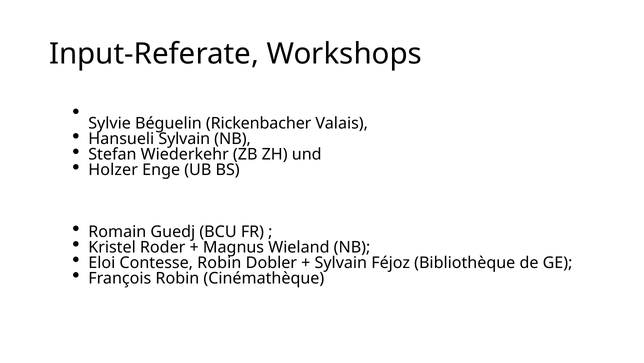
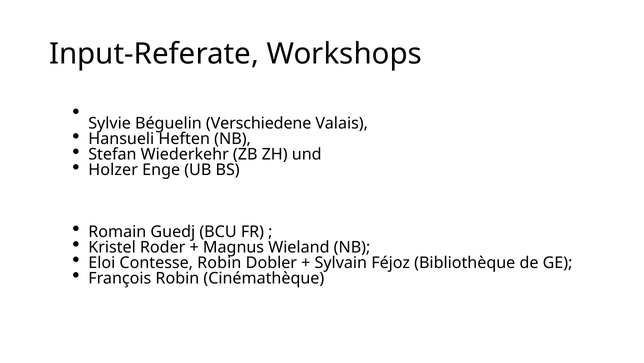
Rickenbacher: Rickenbacher -> Verschiedene
Hansueli Sylvain: Sylvain -> Heften
